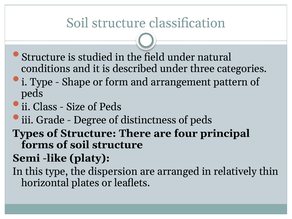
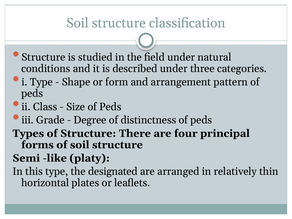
dispersion: dispersion -> designated
